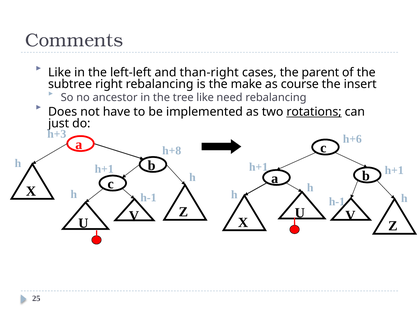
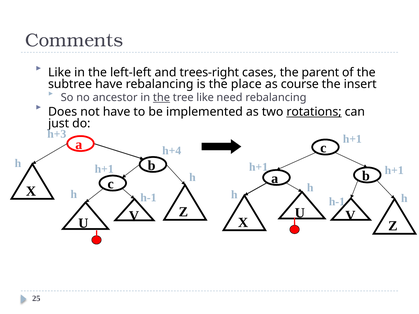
than-right: than-right -> trees-right
subtree right: right -> have
make: make -> place
the at (162, 98) underline: none -> present
h+6 at (352, 139): h+6 -> h+1
h+8: h+8 -> h+4
